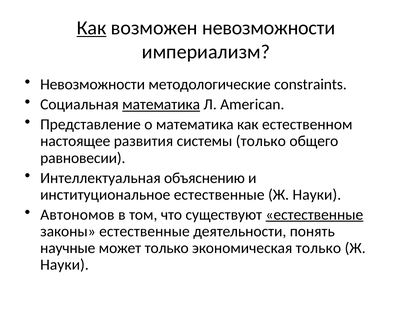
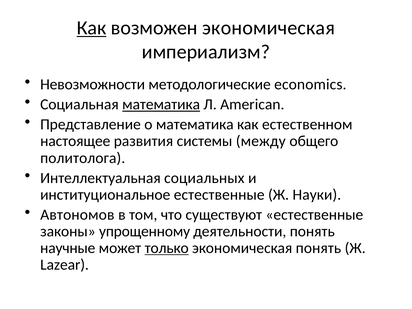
возможен невозможности: невозможности -> экономическая
constraints: constraints -> economics
системы только: только -> между
равновесии: равновесии -> политолога
объяснению: объяснению -> социальных
естественные at (314, 215) underline: present -> none
законы естественные: естественные -> упрощенному
только at (167, 248) underline: none -> present
экономическая только: только -> понять
Науки at (64, 265): Науки -> Lazear
